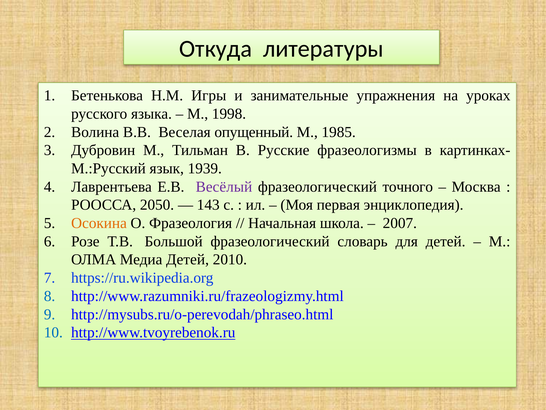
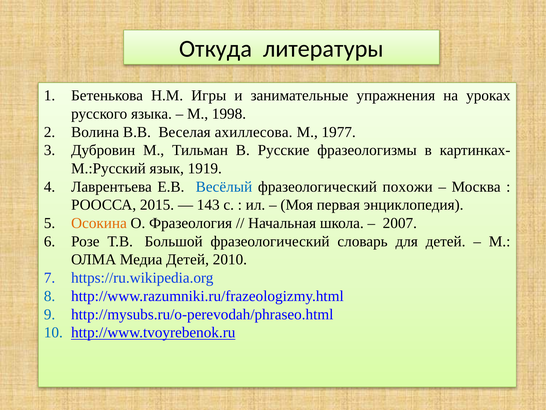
опущенный: опущенный -> ахиллесова
1985: 1985 -> 1977
1939: 1939 -> 1919
Весёлый colour: purple -> blue
точного: точного -> похожи
2050: 2050 -> 2015
